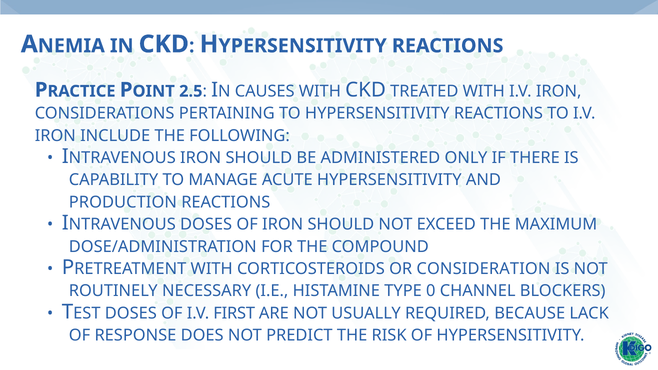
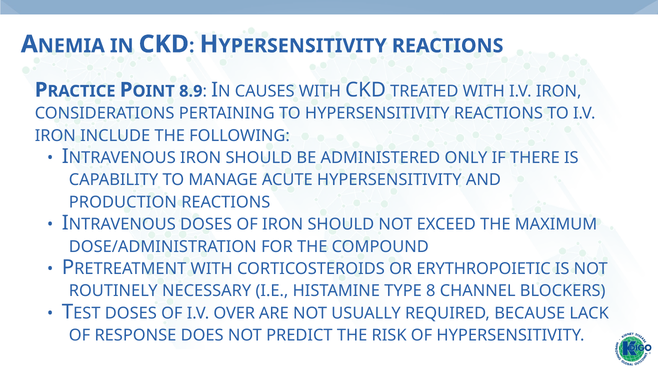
2.5: 2.5 -> 8.9
CONSIDERATION: CONSIDERATION -> ERYTHROPOIETIC
0: 0 -> 8
FIRST: FIRST -> OVER
